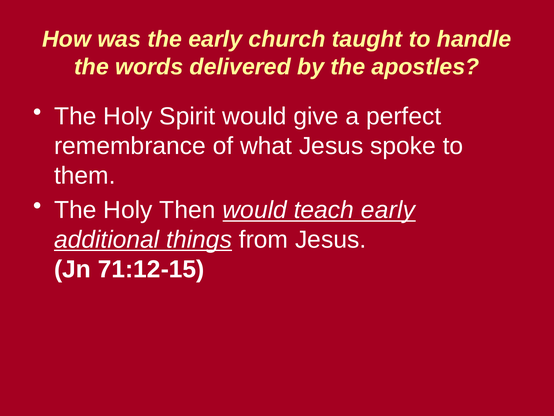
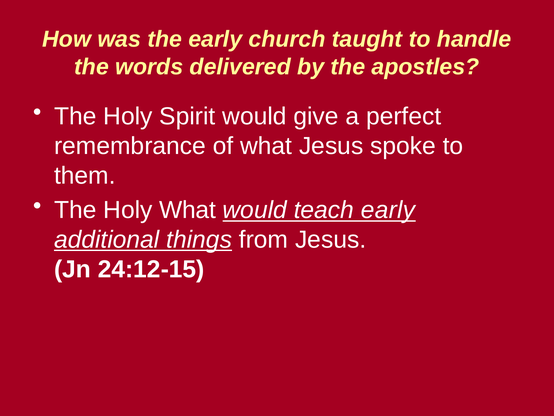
Holy Then: Then -> What
71:12-15: 71:12-15 -> 24:12-15
